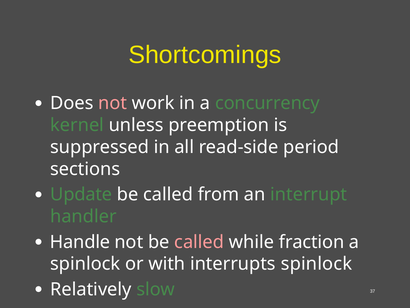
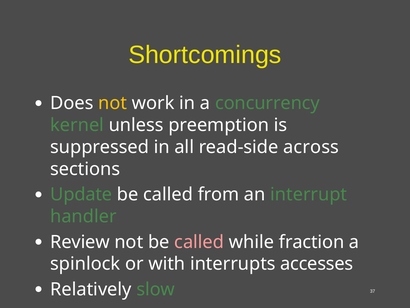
not at (113, 103) colour: pink -> yellow
period: period -> across
Handle: Handle -> Review
interrupts spinlock: spinlock -> accesses
